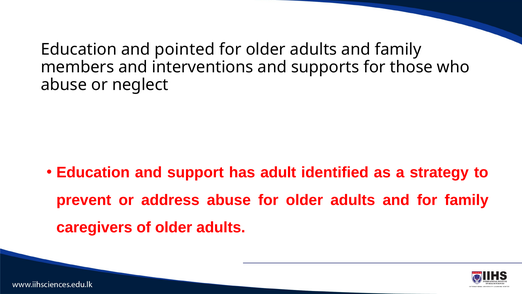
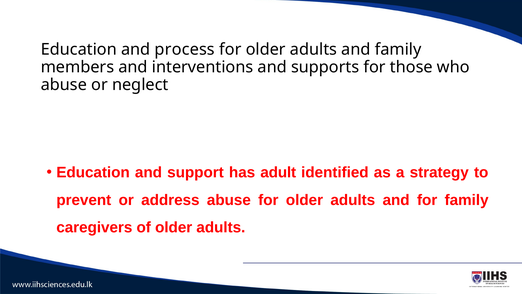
pointed: pointed -> process
